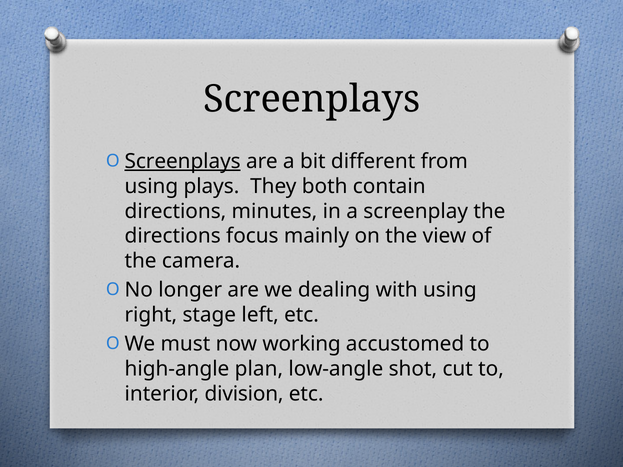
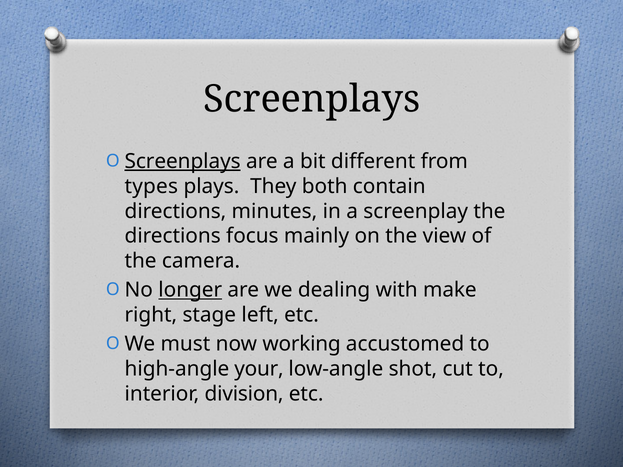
using at (151, 186): using -> types
longer underline: none -> present
with using: using -> make
plan: plan -> your
